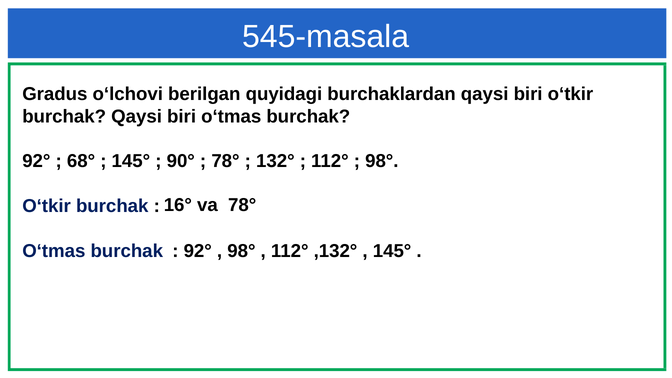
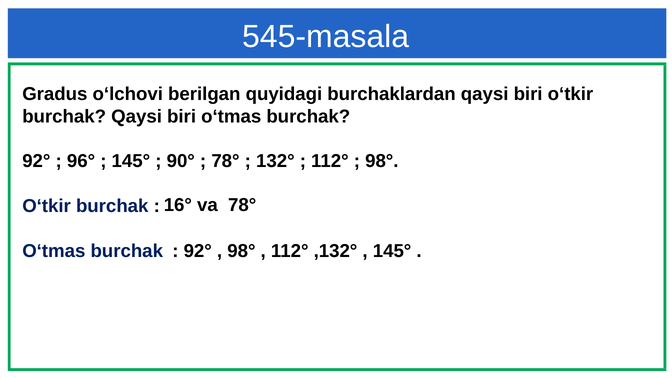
68°: 68° -> 96°
